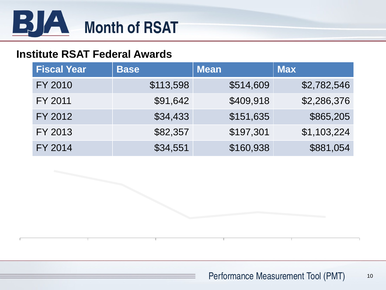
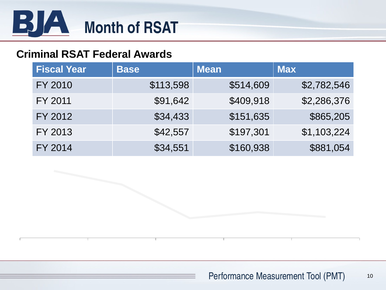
Institute: Institute -> Criminal
$82,357: $82,357 -> $42,557
